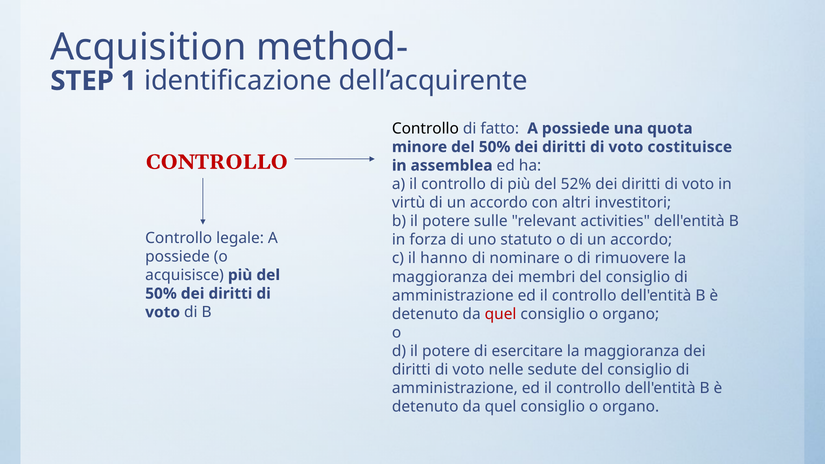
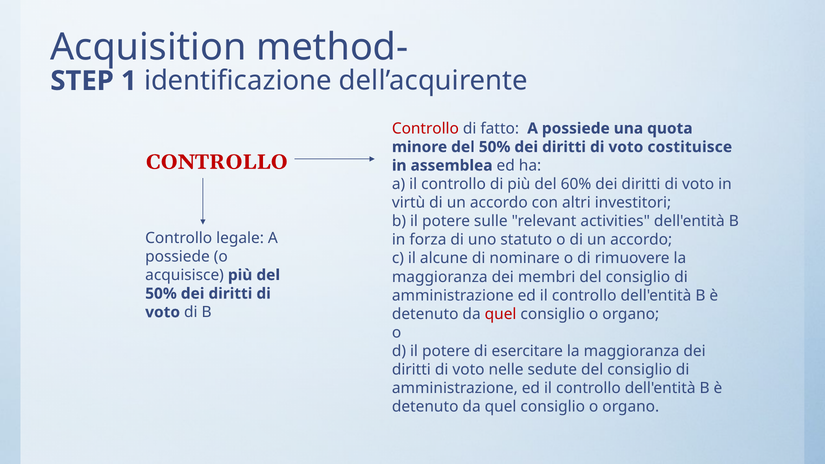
Controllo at (425, 128) colour: black -> red
52%: 52% -> 60%
hanno: hanno -> alcune
